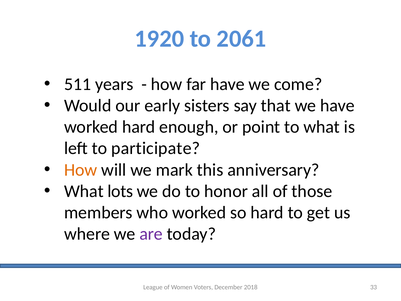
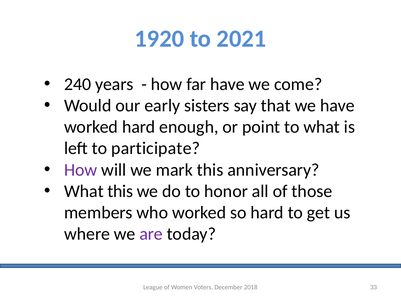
2061: 2061 -> 2021
511: 511 -> 240
How at (81, 170) colour: orange -> purple
What lots: lots -> this
